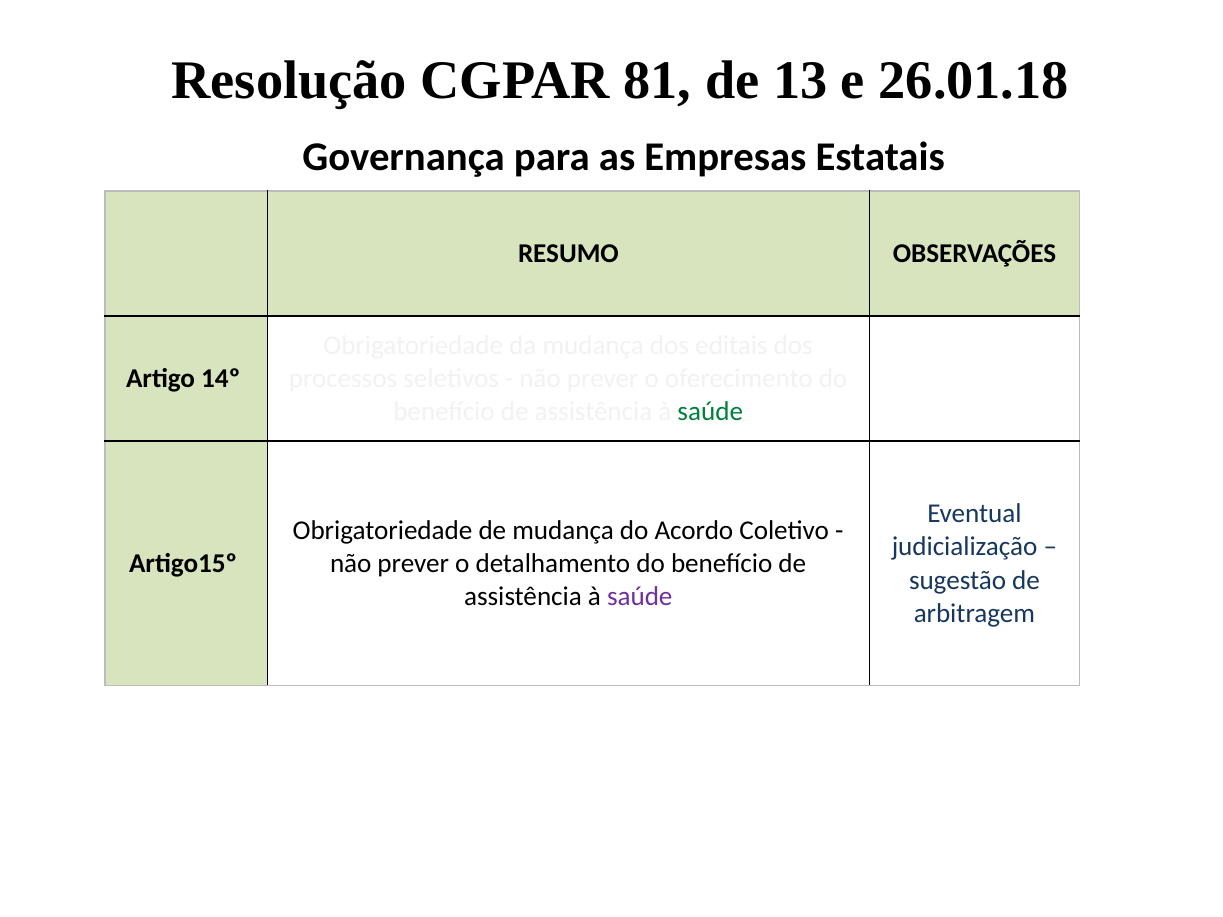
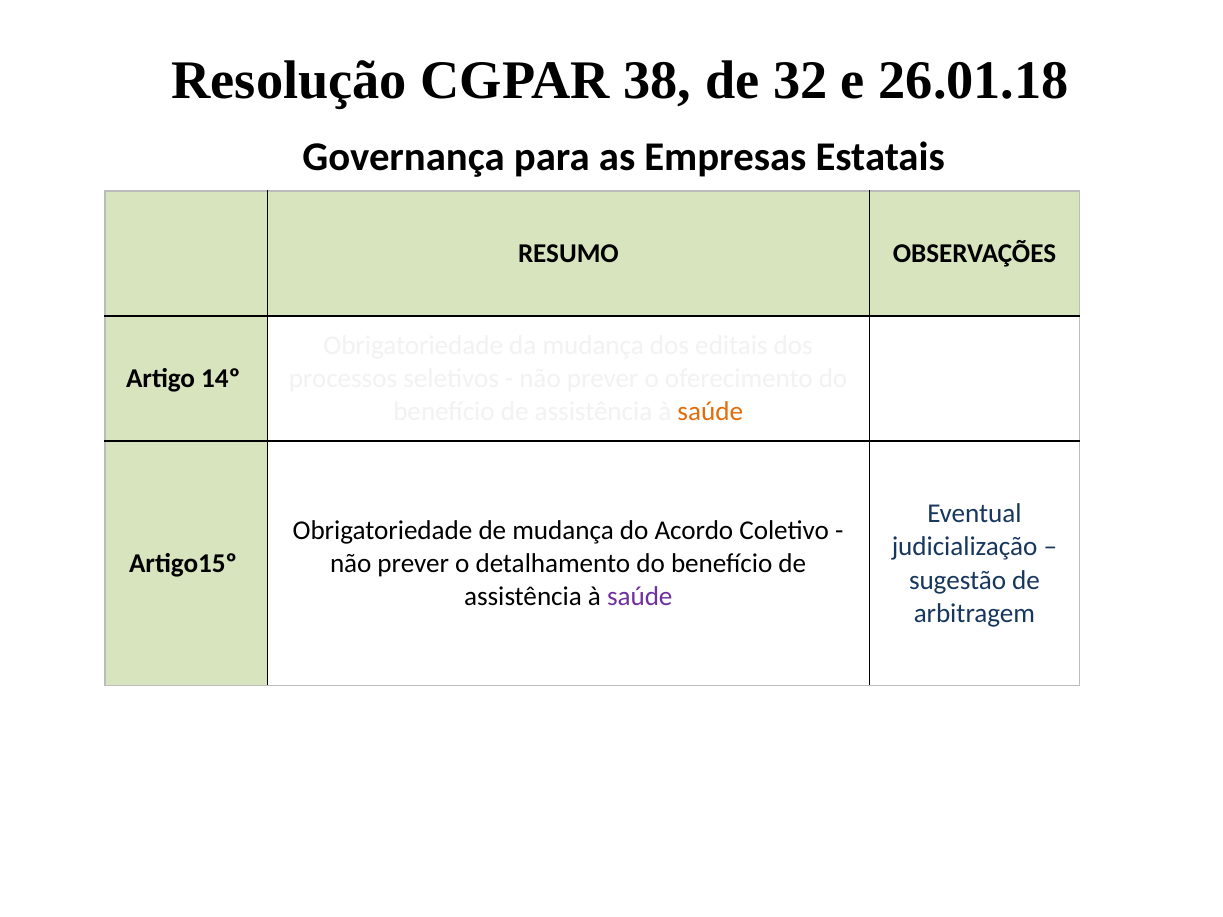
81: 81 -> 38
13: 13 -> 32
saúde at (710, 412) colour: green -> orange
